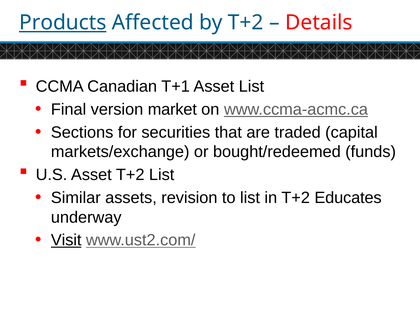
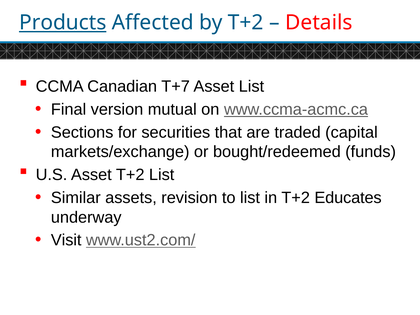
T+1: T+1 -> T+7
market: market -> mutual
Visit underline: present -> none
